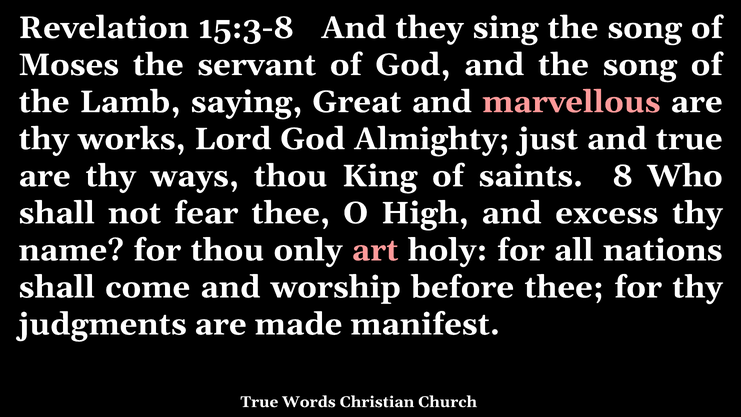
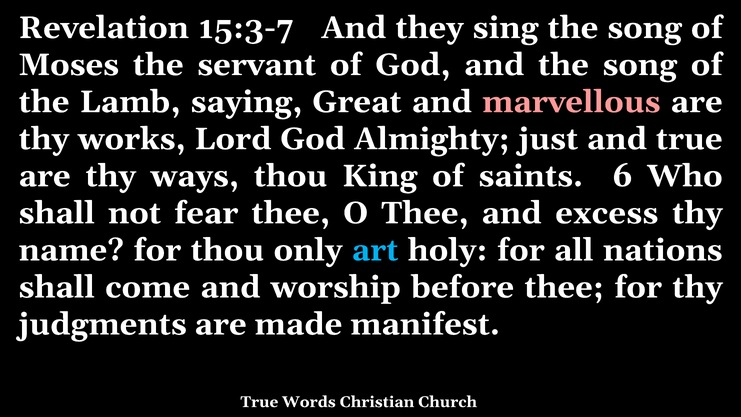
15:3-8: 15:3-8 -> 15:3-7
8: 8 -> 6
O High: High -> Thee
art colour: pink -> light blue
